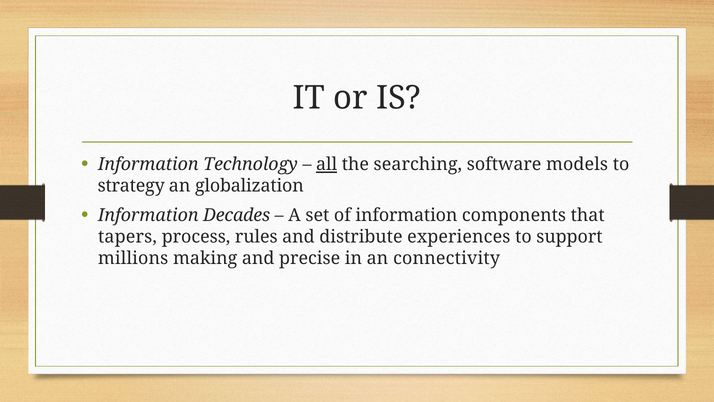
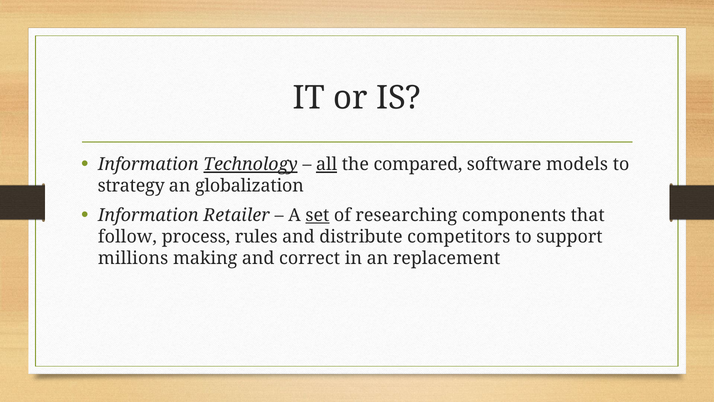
Technology underline: none -> present
searching: searching -> compared
Decades: Decades -> Retailer
set underline: none -> present
of information: information -> researching
tapers: tapers -> follow
experiences: experiences -> competitors
precise: precise -> correct
connectivity: connectivity -> replacement
